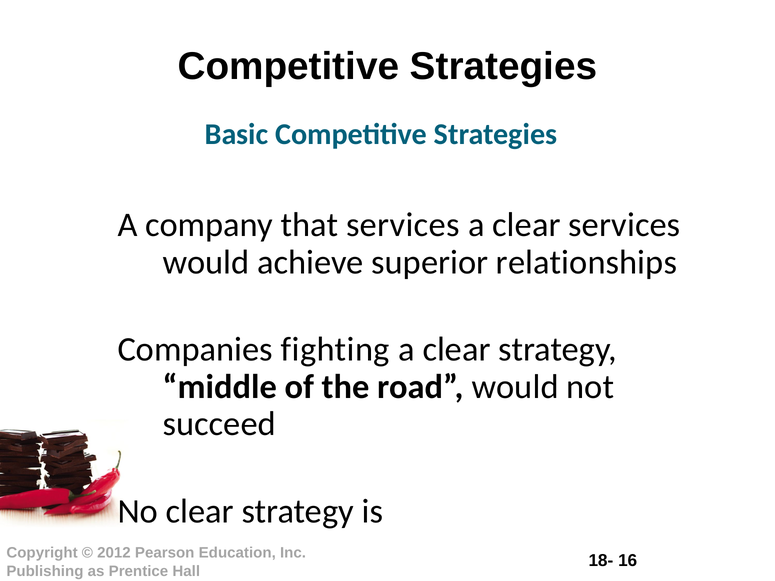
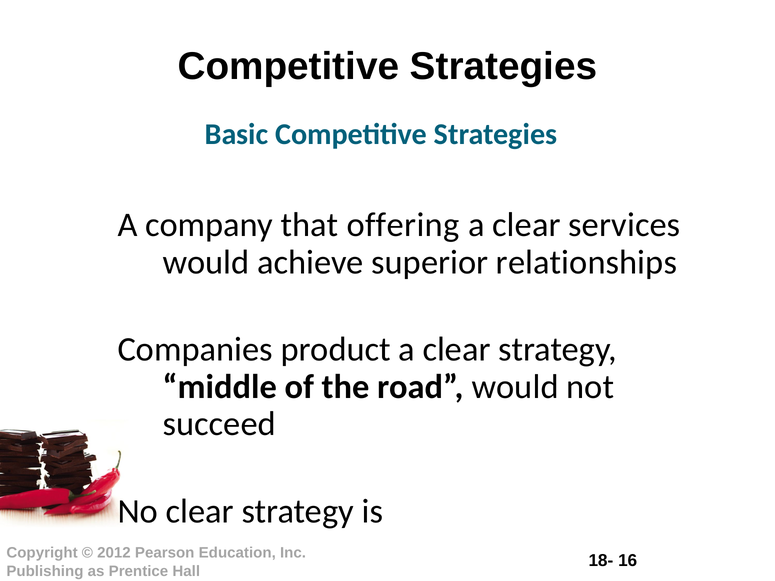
that services: services -> offering
fighting: fighting -> product
